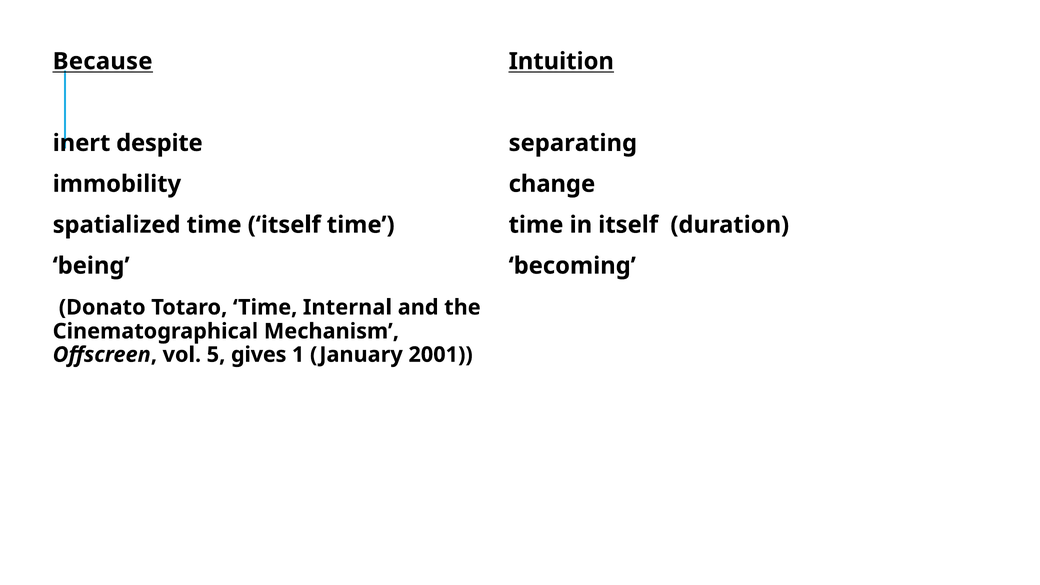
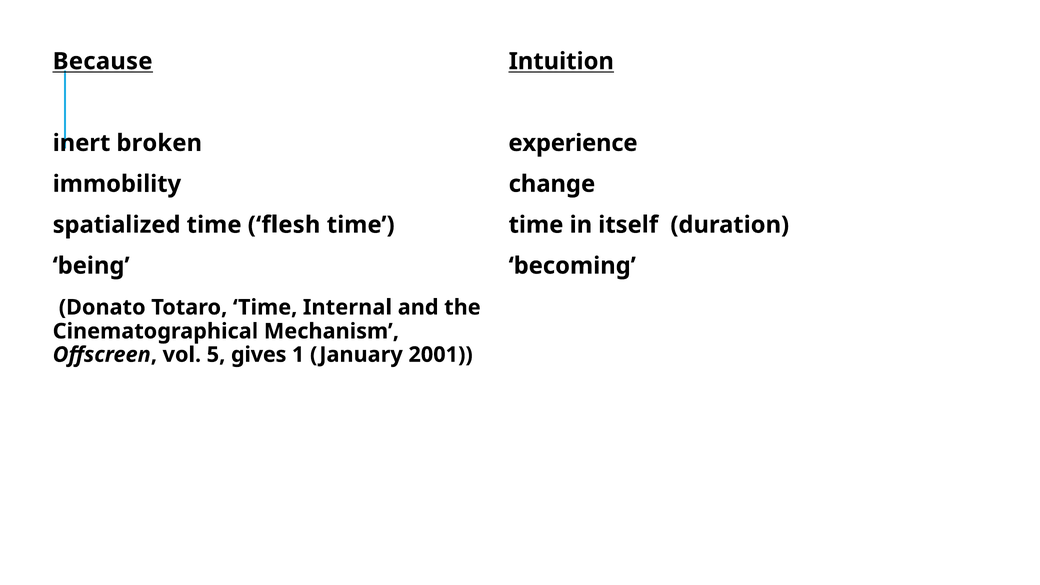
despite: despite -> broken
separating: separating -> experience
time itself: itself -> flesh
